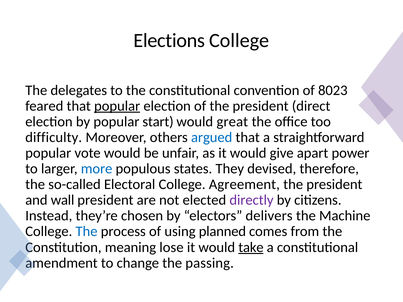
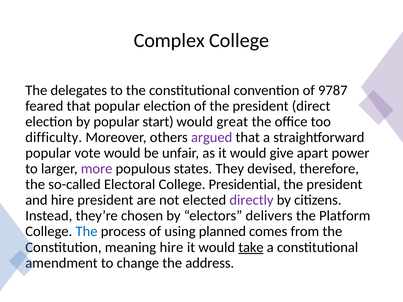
Elections: Elections -> Complex
8023: 8023 -> 9787
popular at (117, 106) underline: present -> none
argued colour: blue -> purple
more colour: blue -> purple
Agreement: Agreement -> Presidential
wall at (63, 200): wall -> hire
Machine: Machine -> Platform
meaning lose: lose -> hire
passing: passing -> address
